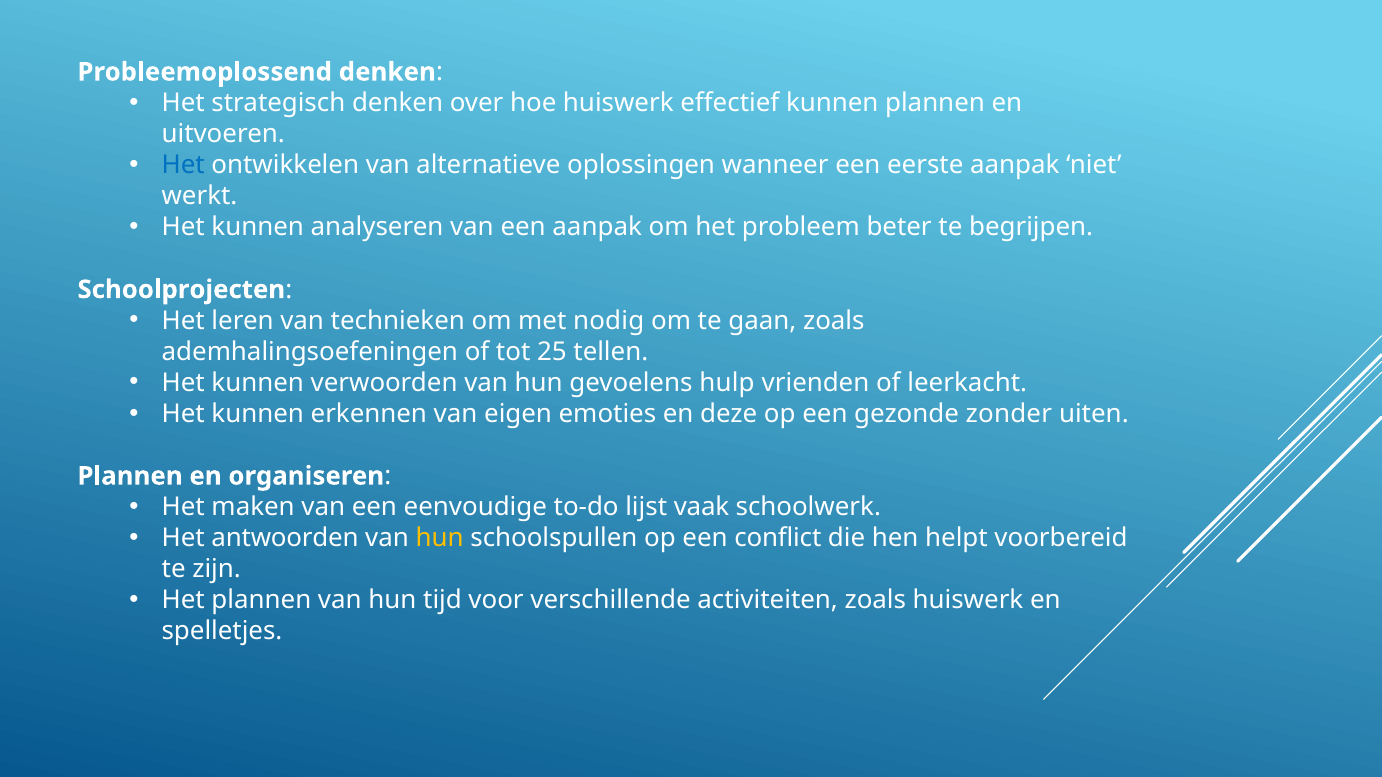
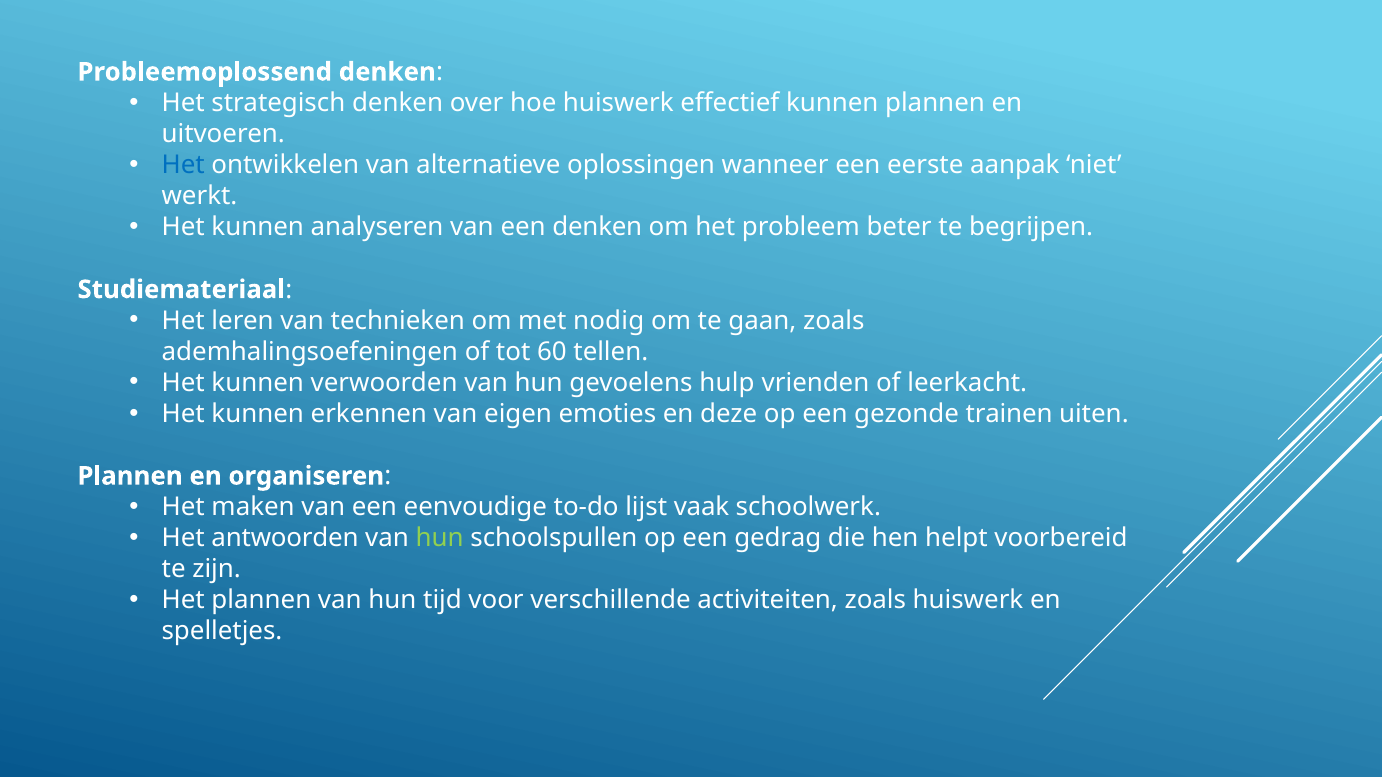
een aanpak: aanpak -> denken
Schoolprojecten: Schoolprojecten -> Studiemateriaal
25: 25 -> 60
zonder: zonder -> trainen
hun at (440, 538) colour: yellow -> light green
conflict: conflict -> gedrag
